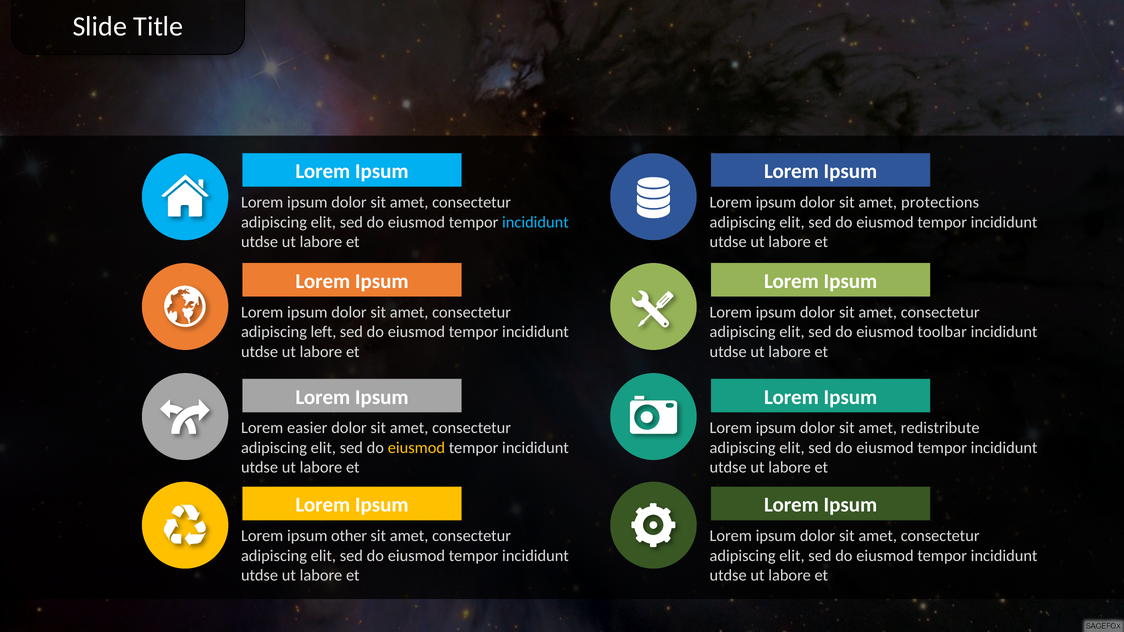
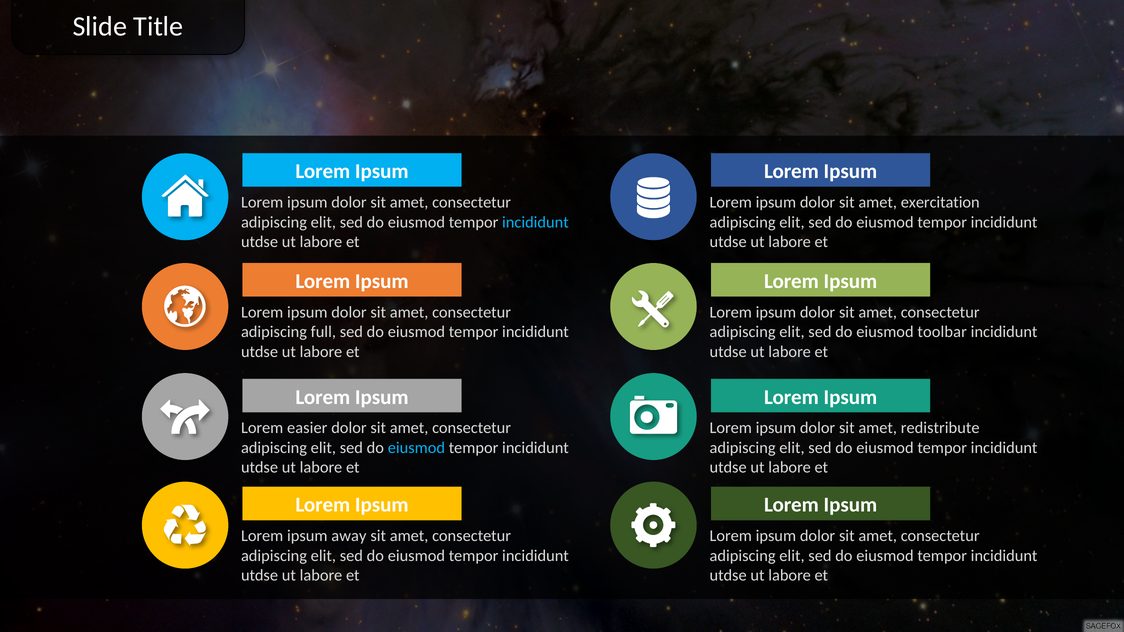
protections: protections -> exercitation
left: left -> full
eiusmod at (416, 448) colour: yellow -> light blue
other: other -> away
